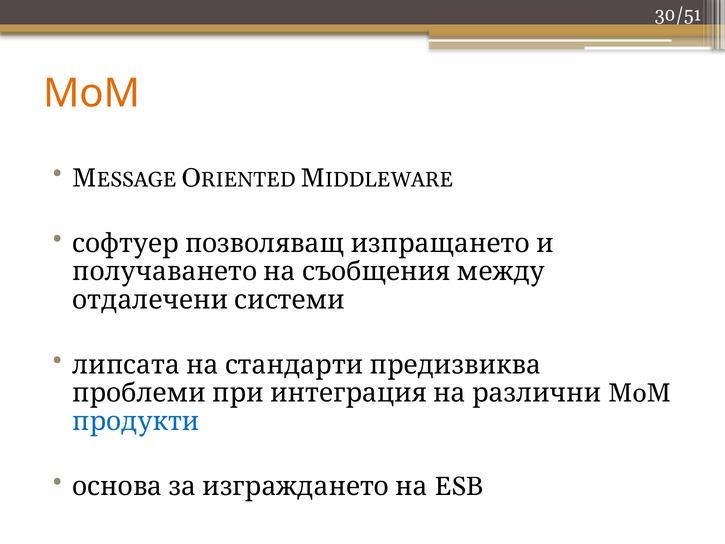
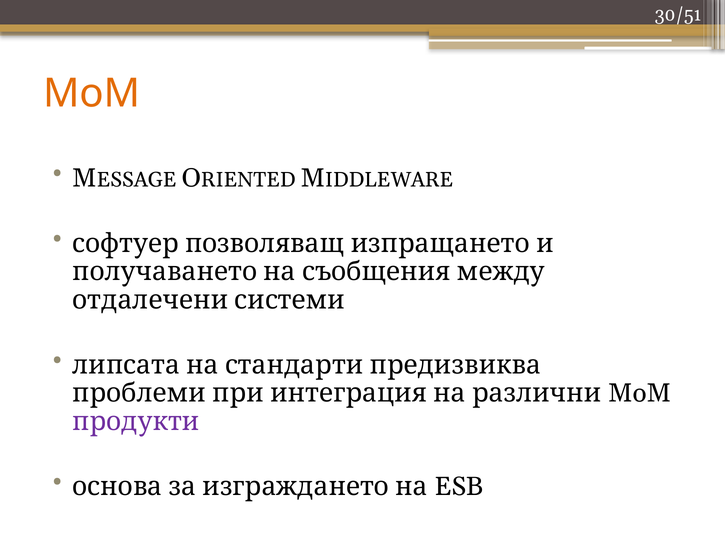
продукти colour: blue -> purple
